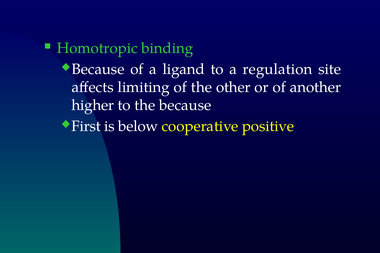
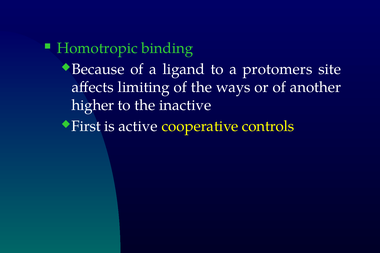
regulation: regulation -> protomers
other: other -> ways
the because: because -> inactive
below: below -> active
positive: positive -> controls
